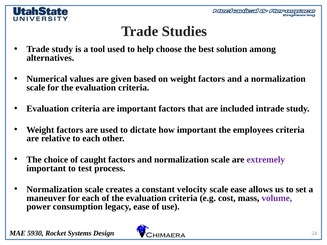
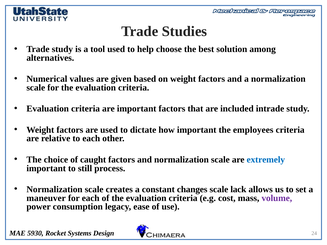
extremely colour: purple -> blue
test: test -> still
velocity: velocity -> changes
scale ease: ease -> lack
